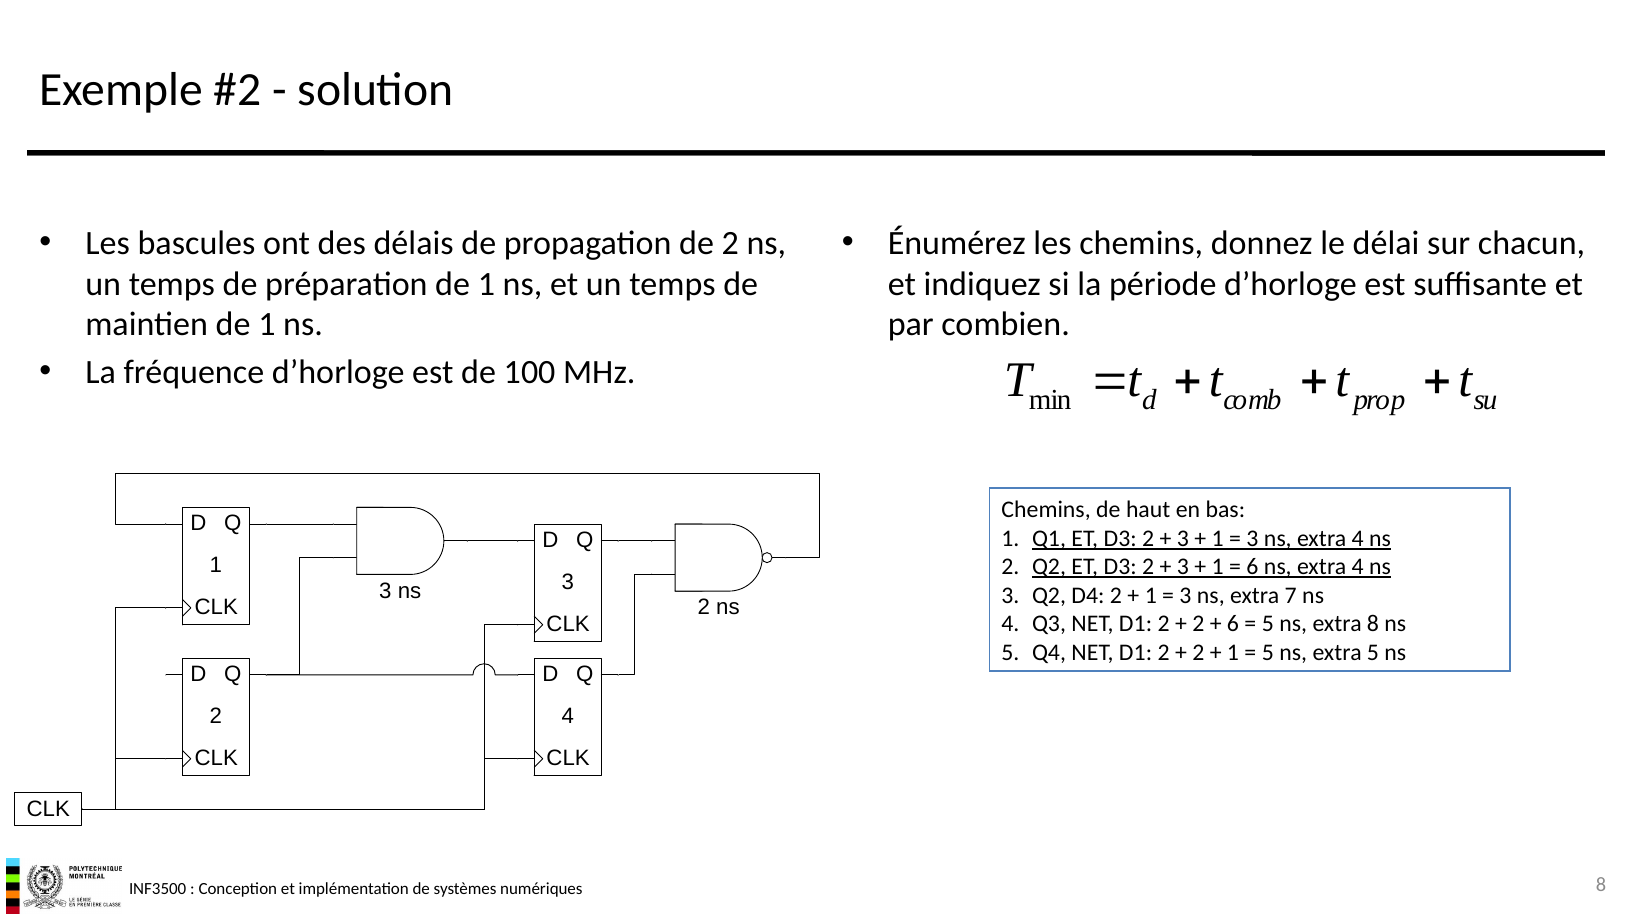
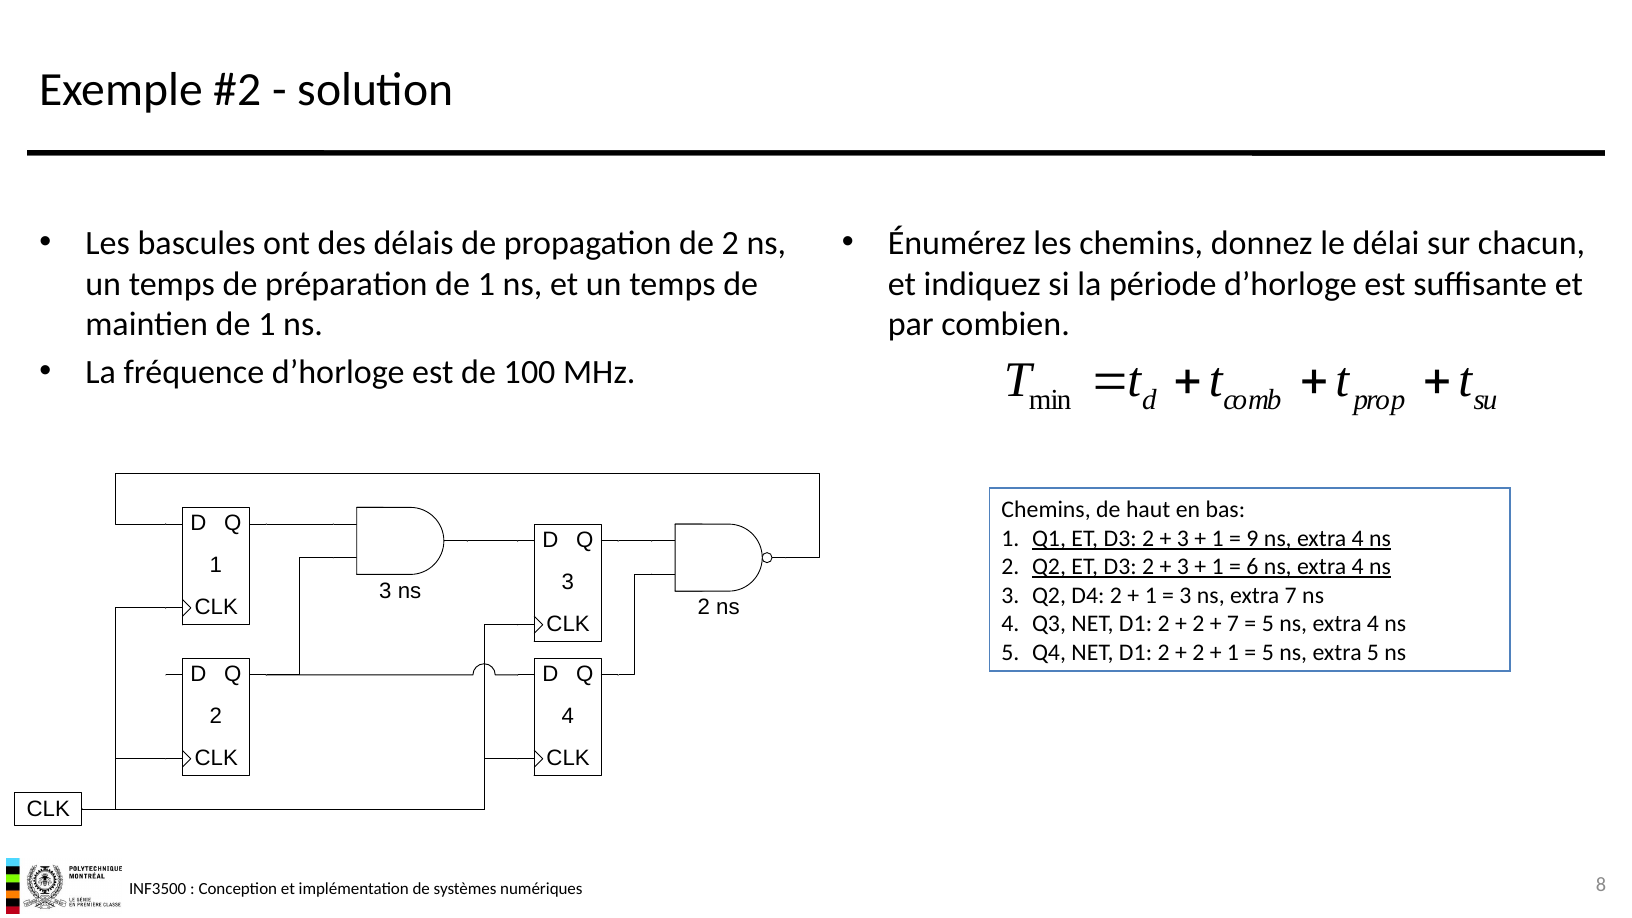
3 at (1252, 538): 3 -> 9
6 at (1233, 624): 6 -> 7
5 ns extra 8: 8 -> 4
